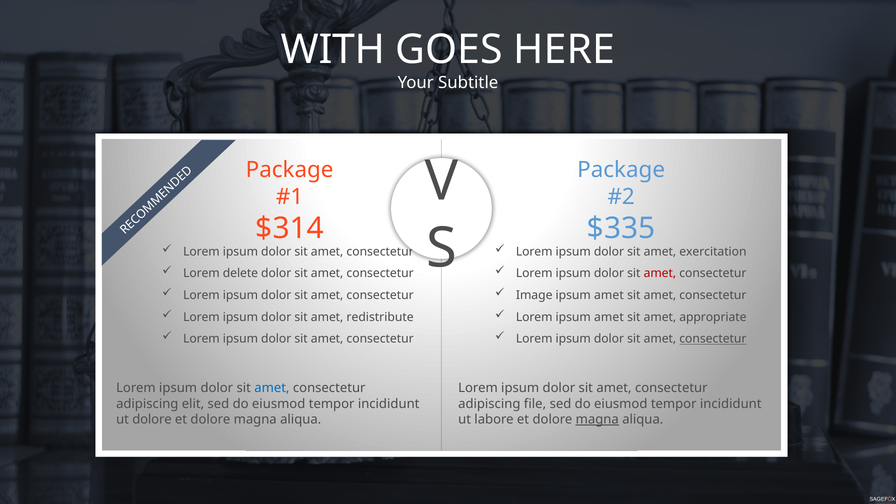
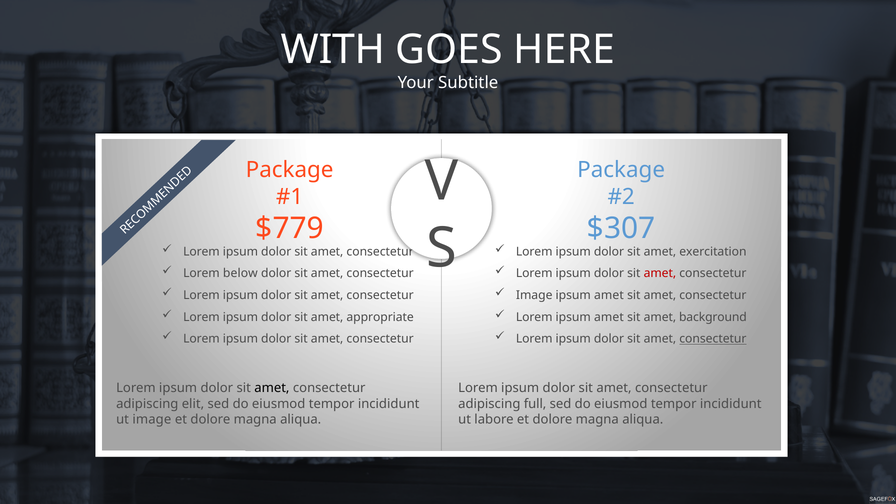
$314: $314 -> $779
$335: $335 -> $307
delete: delete -> below
redistribute: redistribute -> appropriate
appropriate: appropriate -> background
amet at (272, 388) colour: blue -> black
file: file -> full
ut dolore: dolore -> image
magna at (597, 419) underline: present -> none
